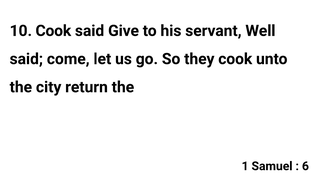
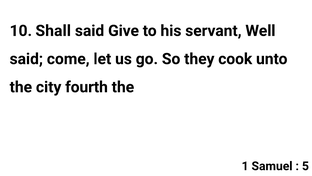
10 Cook: Cook -> Shall
return: return -> fourth
6: 6 -> 5
